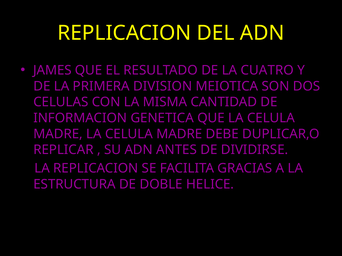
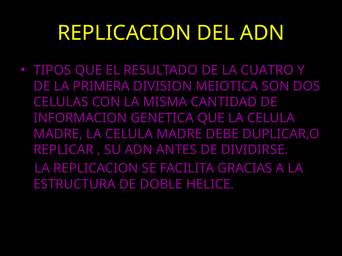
JAMES: JAMES -> TIPOS
